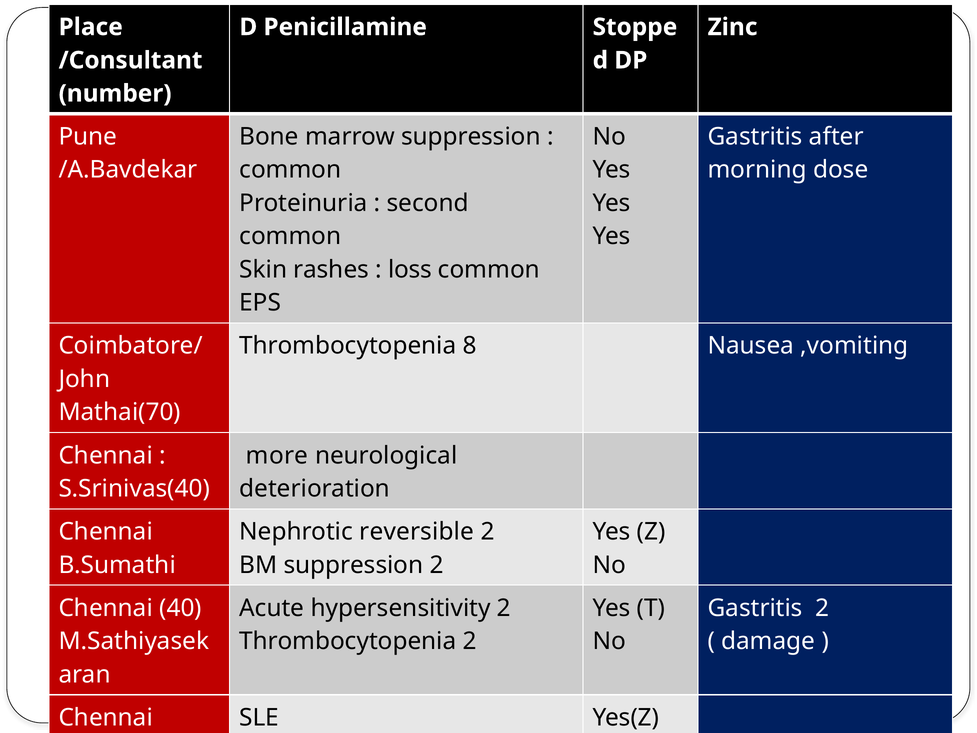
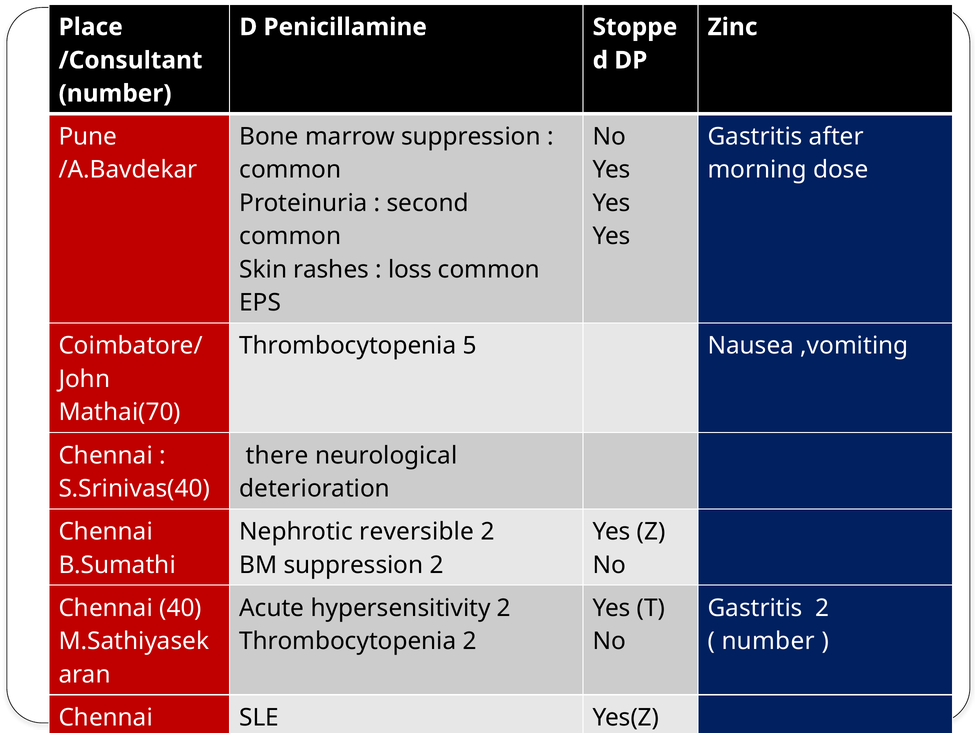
8: 8 -> 5
more: more -> there
damage at (768, 641): damage -> number
